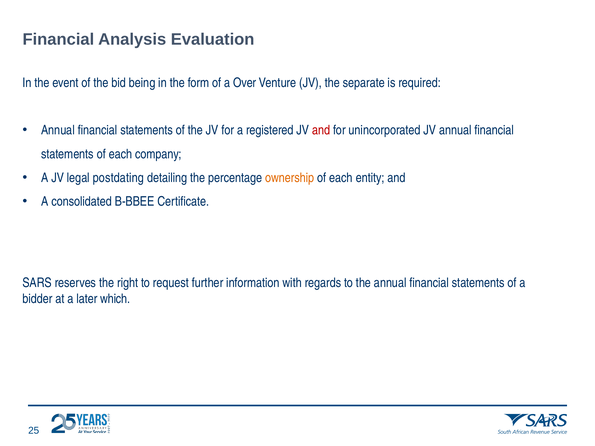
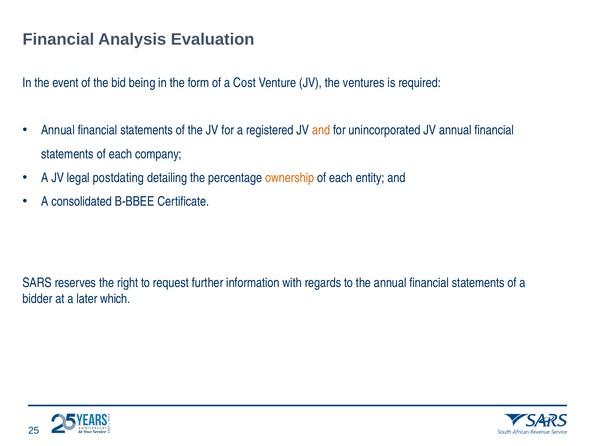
Over: Over -> Cost
separate: separate -> ventures
and at (321, 130) colour: red -> orange
